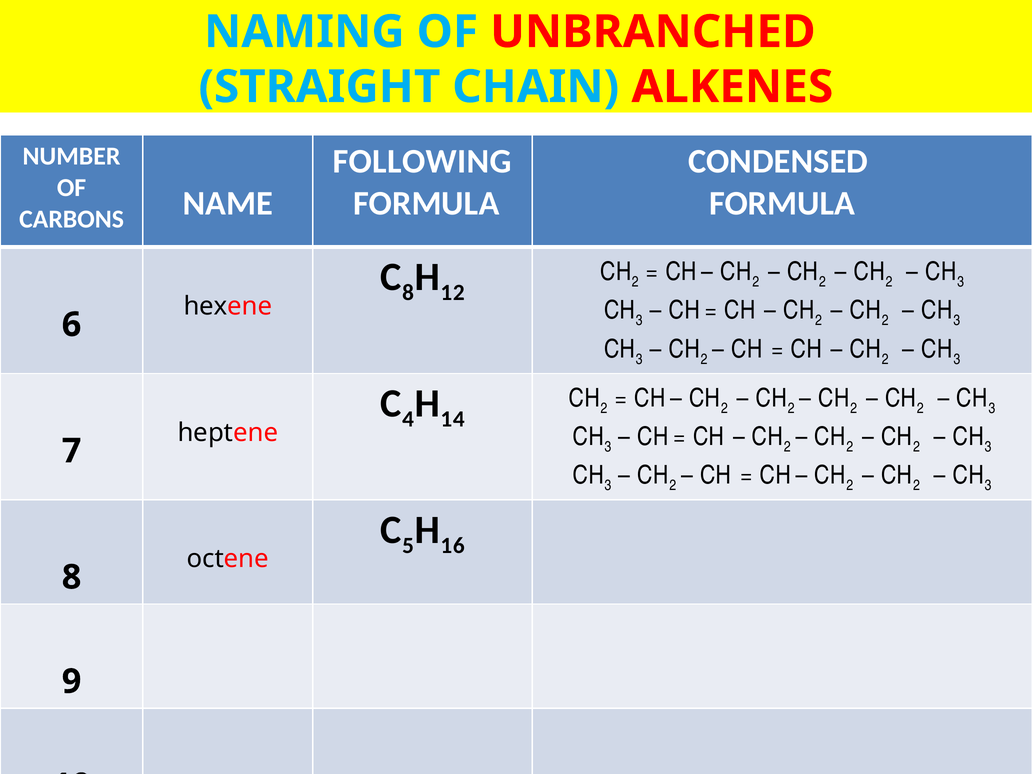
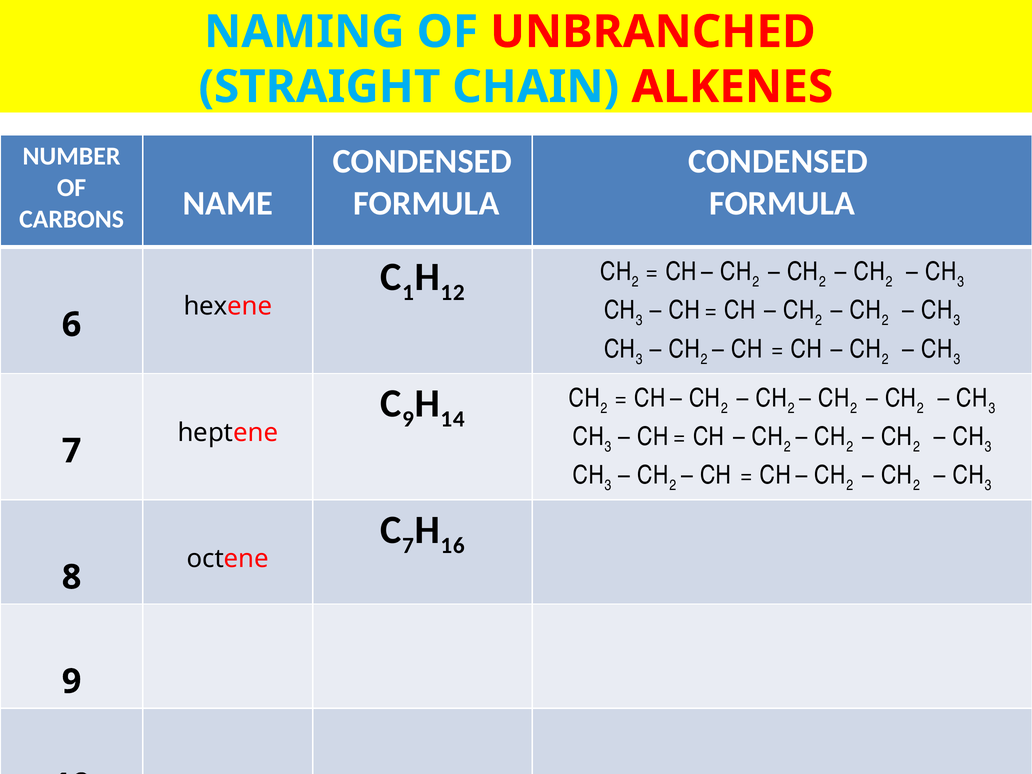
FOLLOWING at (422, 162): FOLLOWING -> CONDENSED
8 at (408, 293): 8 -> 1
4 at (408, 419): 4 -> 9
5 at (408, 545): 5 -> 7
